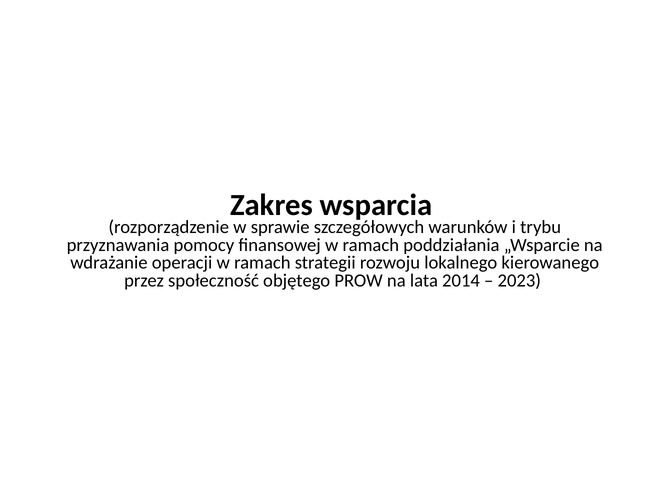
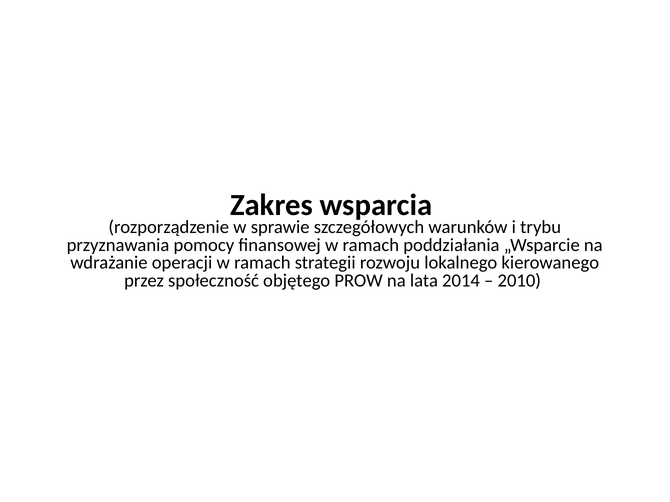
2023: 2023 -> 2010
